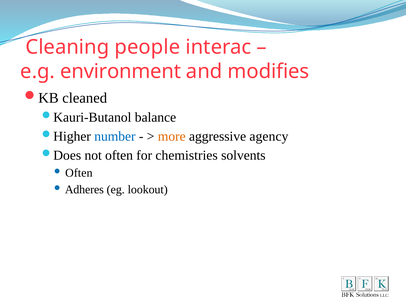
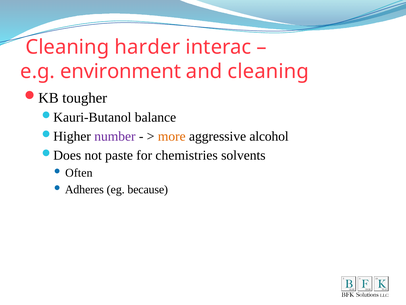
people: people -> harder
and modifies: modifies -> cleaning
cleaned: cleaned -> tougher
number colour: blue -> purple
agency: agency -> alcohol
not often: often -> paste
lookout: lookout -> because
